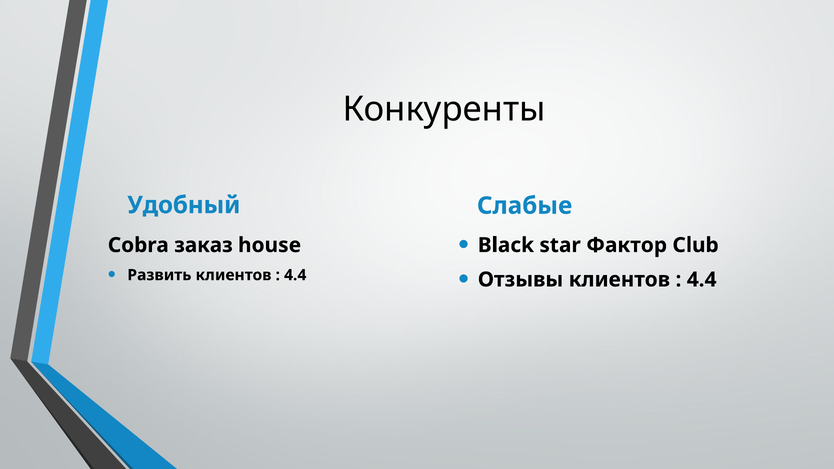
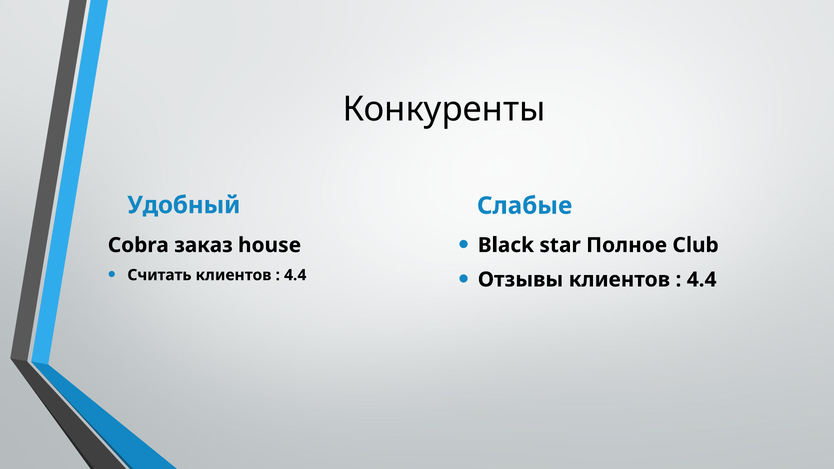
Фактор: Фактор -> Полное
Развить: Развить -> Считать
